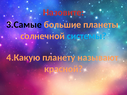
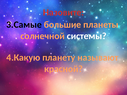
системы colour: light blue -> white
